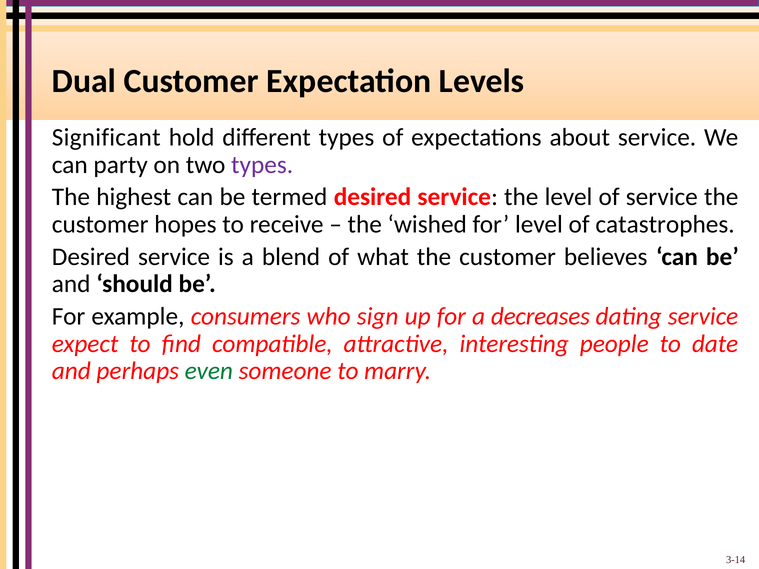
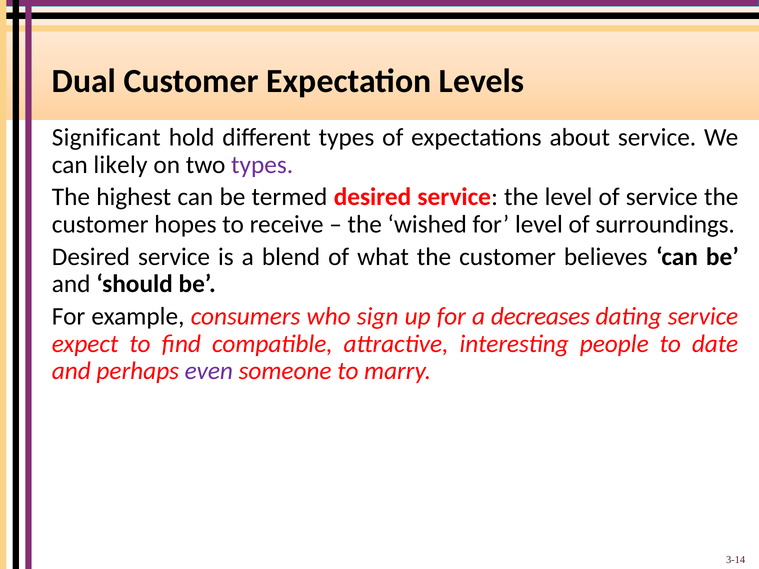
party: party -> likely
catastrophes: catastrophes -> surroundings
even colour: green -> purple
